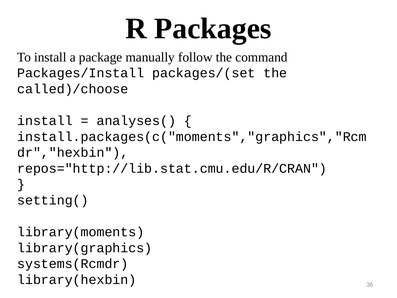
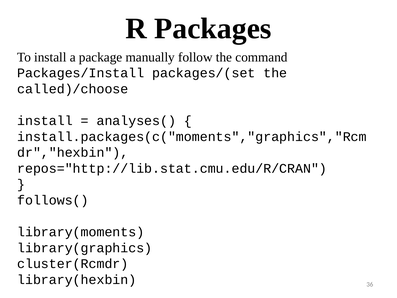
setting(: setting( -> follows(
systems(Rcmdr: systems(Rcmdr -> cluster(Rcmdr
